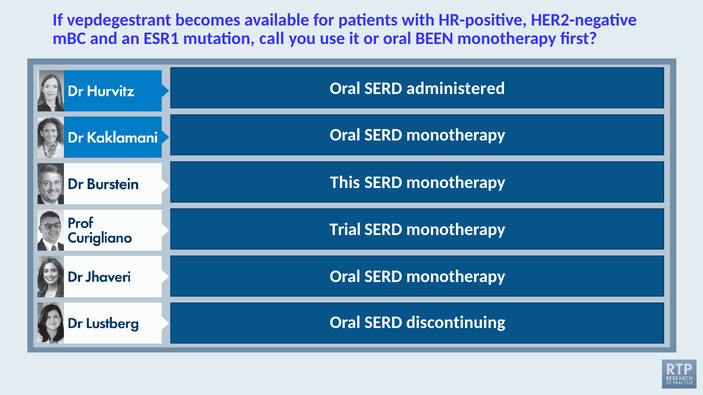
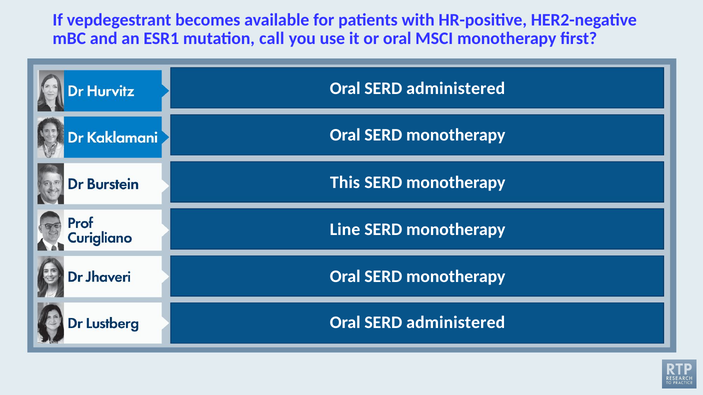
BEEN: BEEN -> MSCI
Trial: Trial -> Line
discontinuing at (456, 323): discontinuing -> administered
